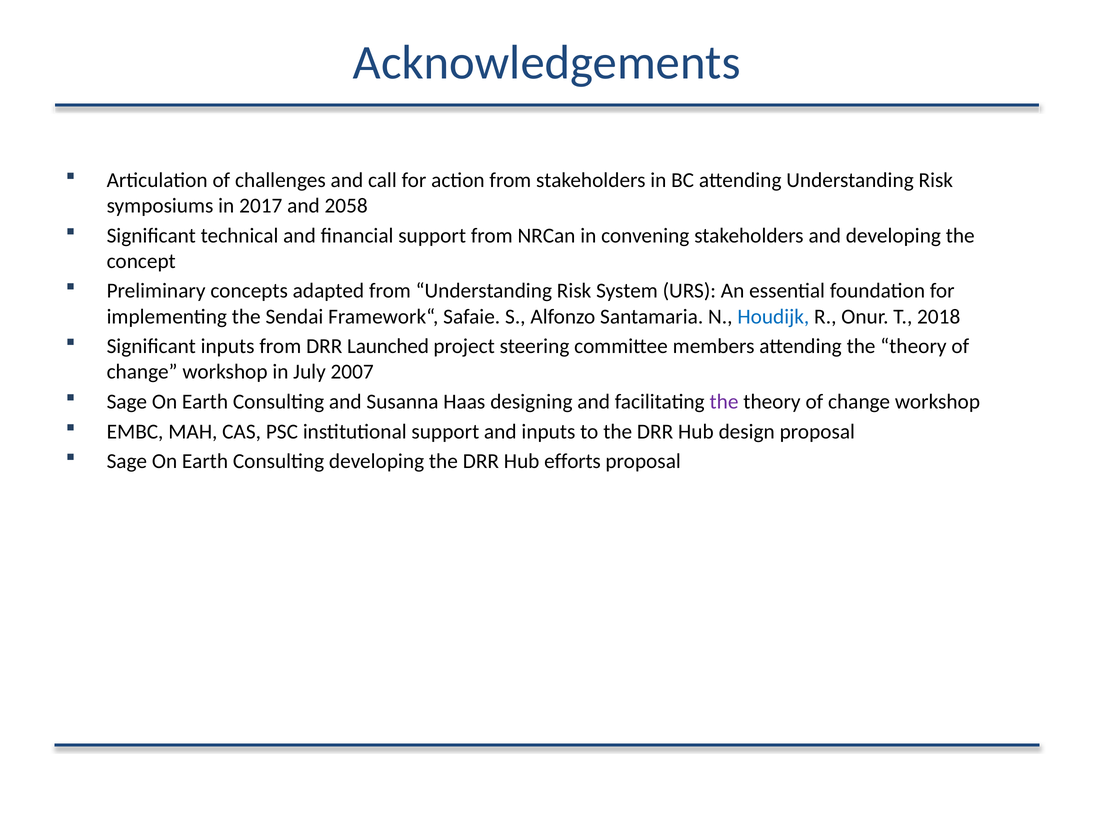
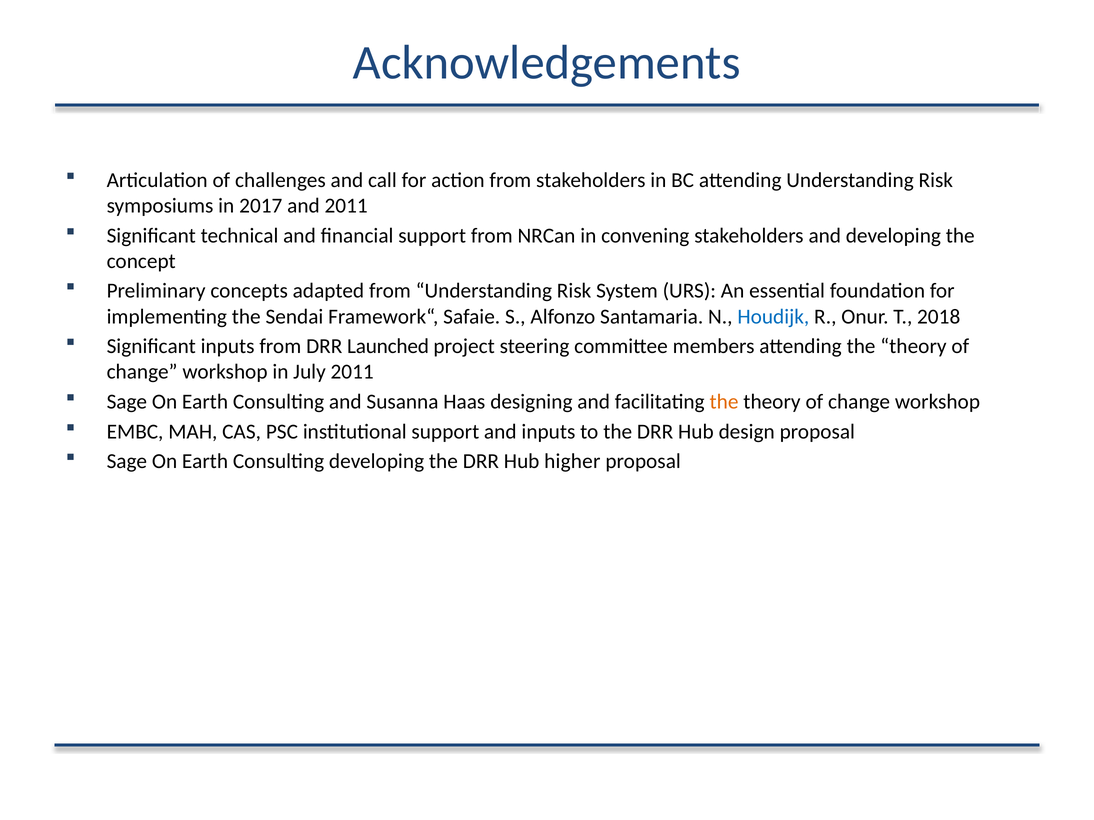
and 2058: 2058 -> 2011
July 2007: 2007 -> 2011
the at (724, 402) colour: purple -> orange
efforts: efforts -> higher
